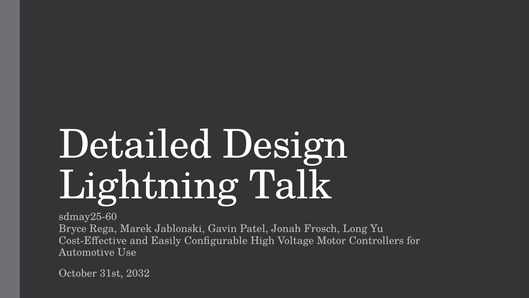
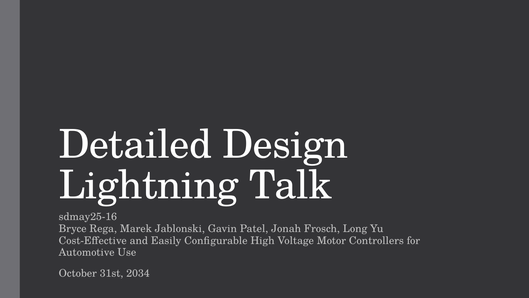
sdmay25-60: sdmay25-60 -> sdmay25-16
2032: 2032 -> 2034
